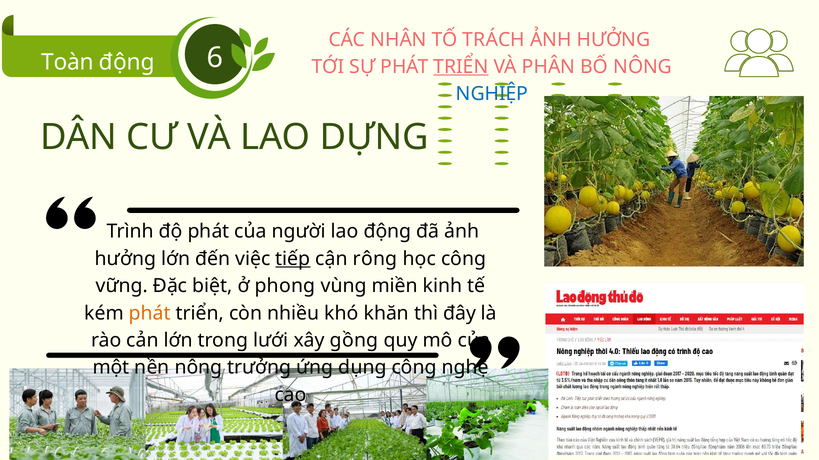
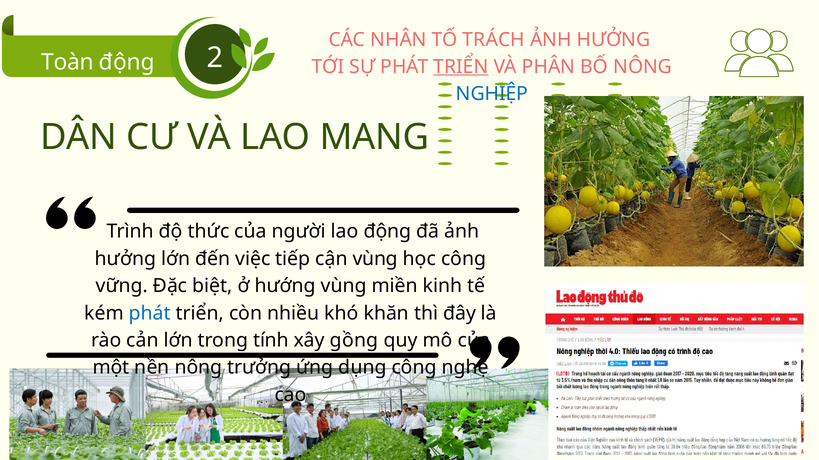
6: 6 -> 2
DỰNG: DỰNG -> MANG
độ phát: phát -> thức
tiếp underline: present -> none
cận rông: rông -> vùng
phong: phong -> hướng
phát at (150, 314) colour: orange -> blue
lưới: lưới -> tính
